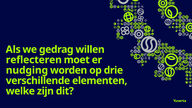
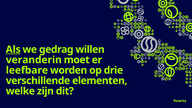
Als underline: none -> present
reflecteren: reflecteren -> veranderin
nudging: nudging -> leefbare
